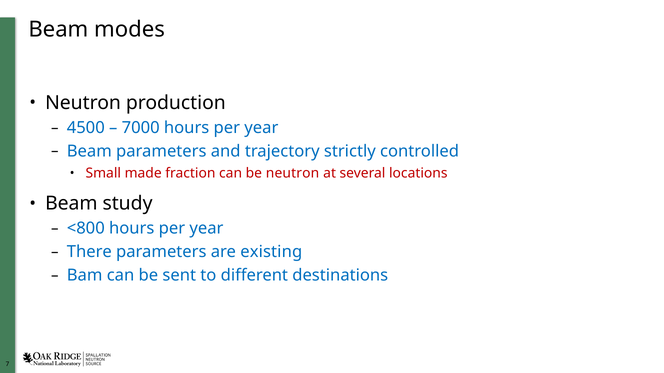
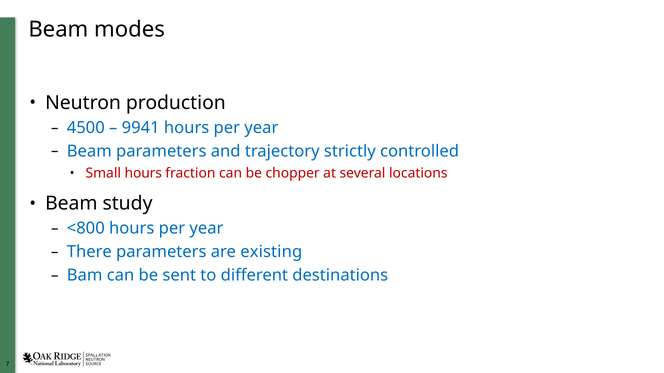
7000: 7000 -> 9941
Small made: made -> hours
be neutron: neutron -> chopper
